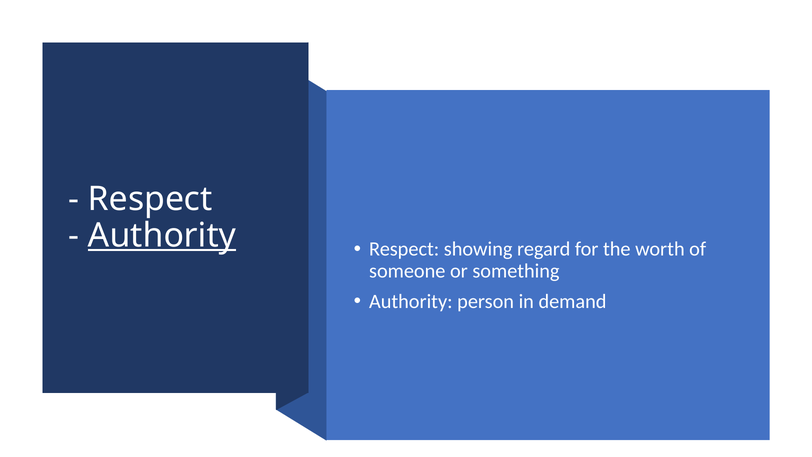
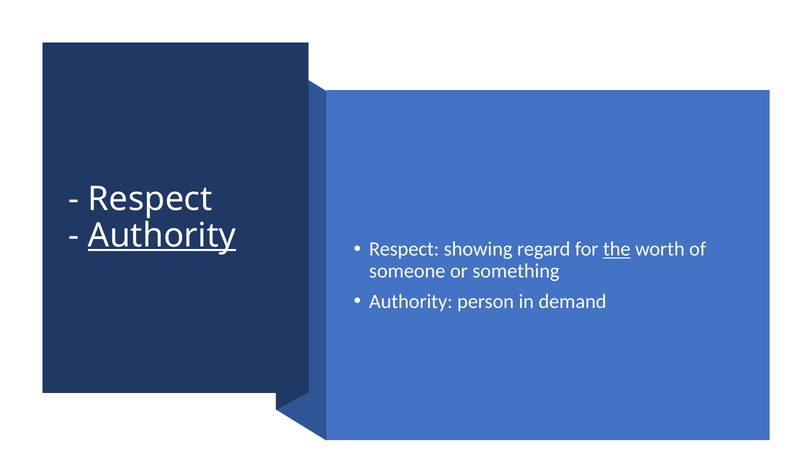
the underline: none -> present
